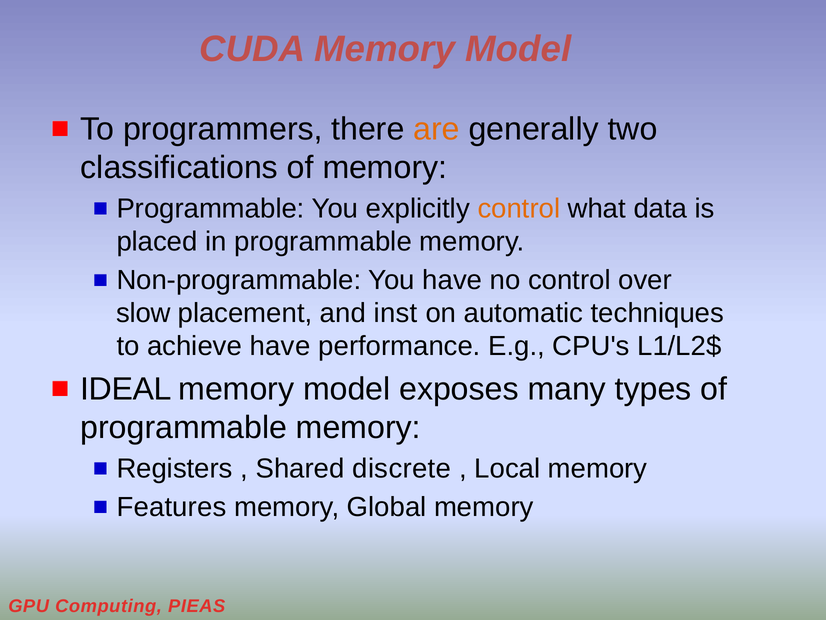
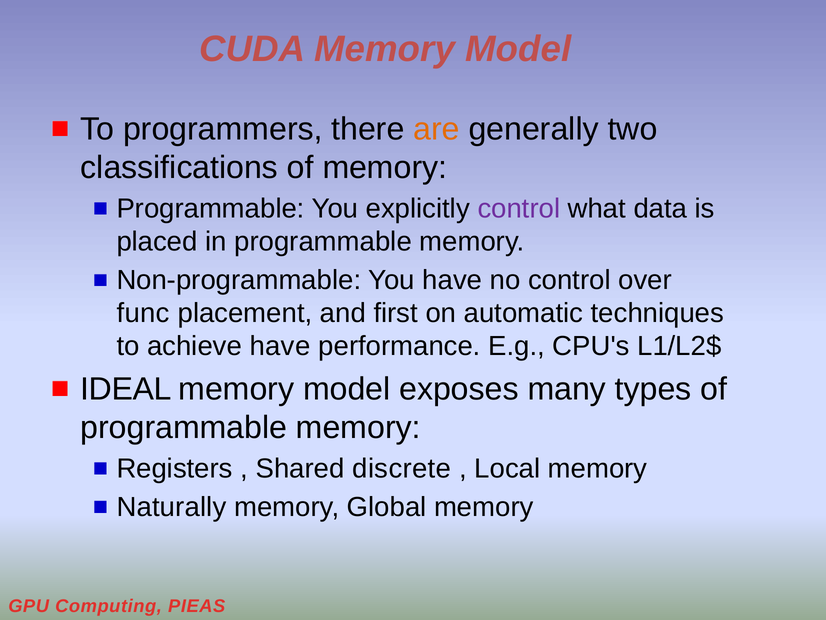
control at (519, 208) colour: orange -> purple
slow: slow -> func
inst: inst -> first
Features: Features -> Naturally
